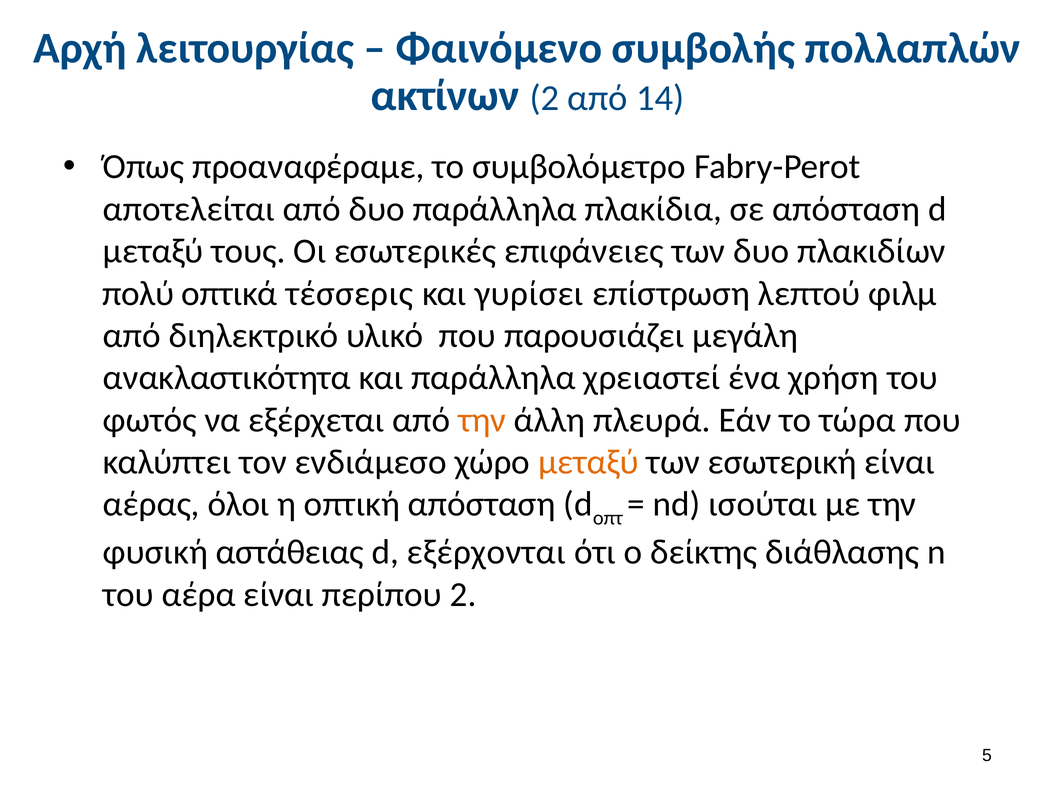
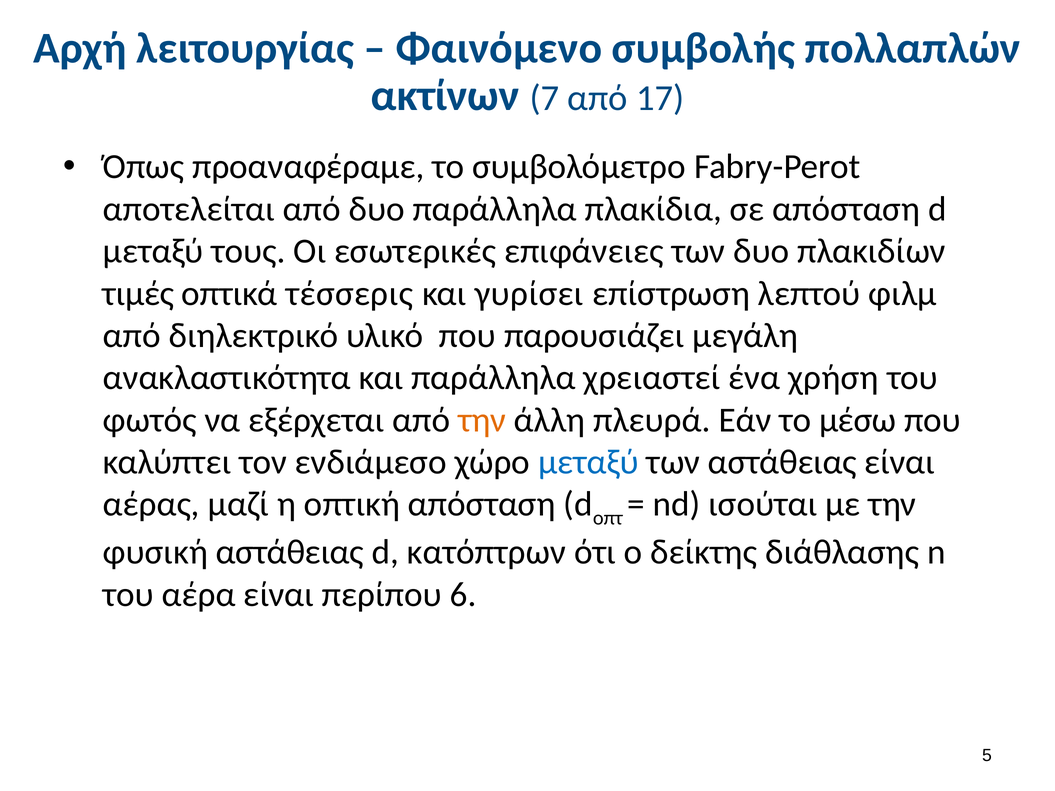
ακτίνων 2: 2 -> 7
14: 14 -> 17
πολύ: πολύ -> τιμές
τώρα: τώρα -> μέσω
μεταξύ at (588, 462) colour: orange -> blue
των εσωτερική: εσωτερική -> αστάθειας
όλοι: όλοι -> μαζί
εξέρχονται: εξέρχονται -> κατόπτρων
περίπου 2: 2 -> 6
